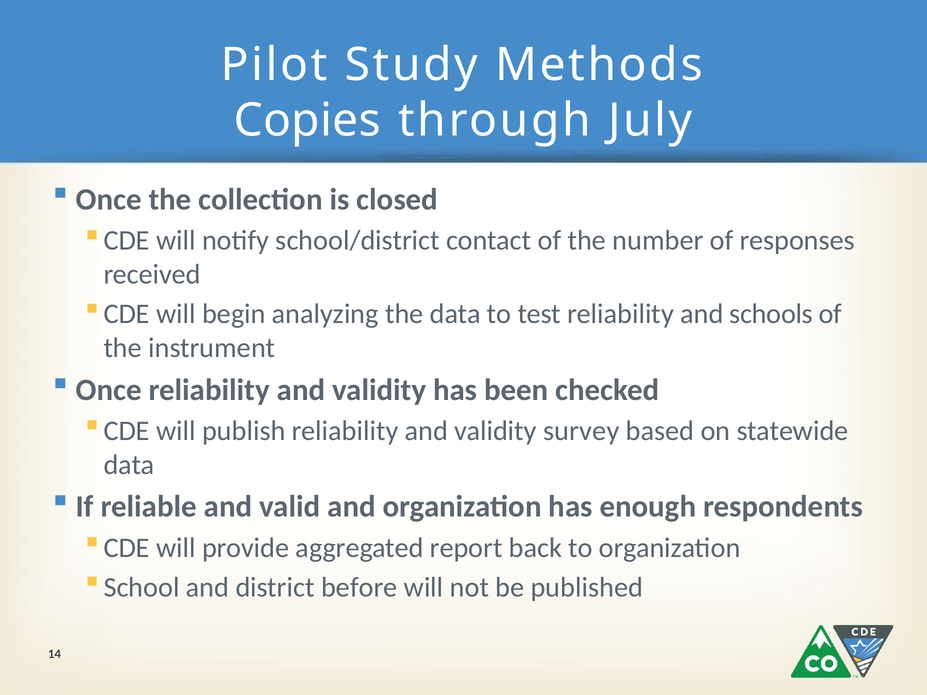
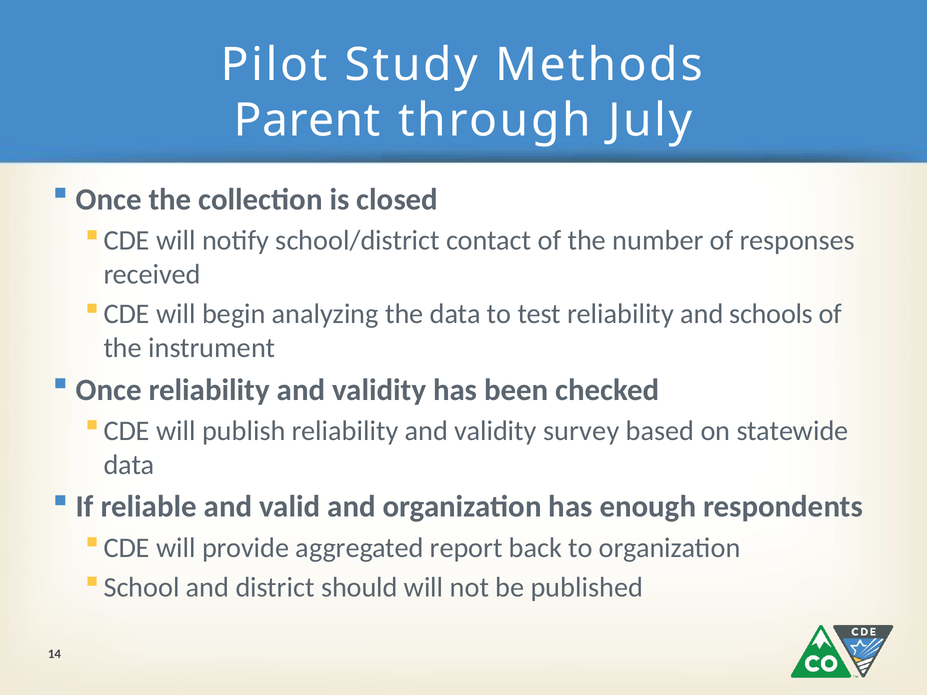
Copies: Copies -> Parent
before: before -> should
